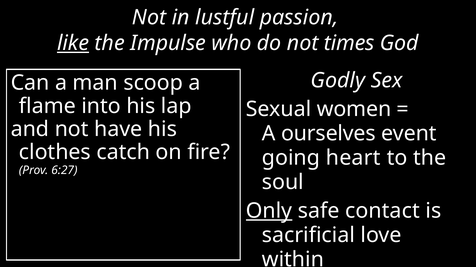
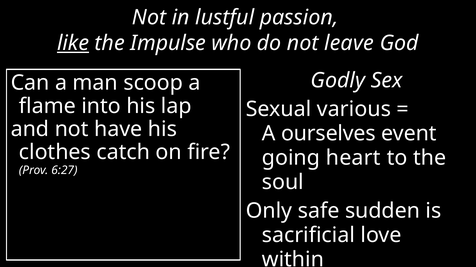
times: times -> leave
women: women -> various
Only underline: present -> none
contact: contact -> sudden
